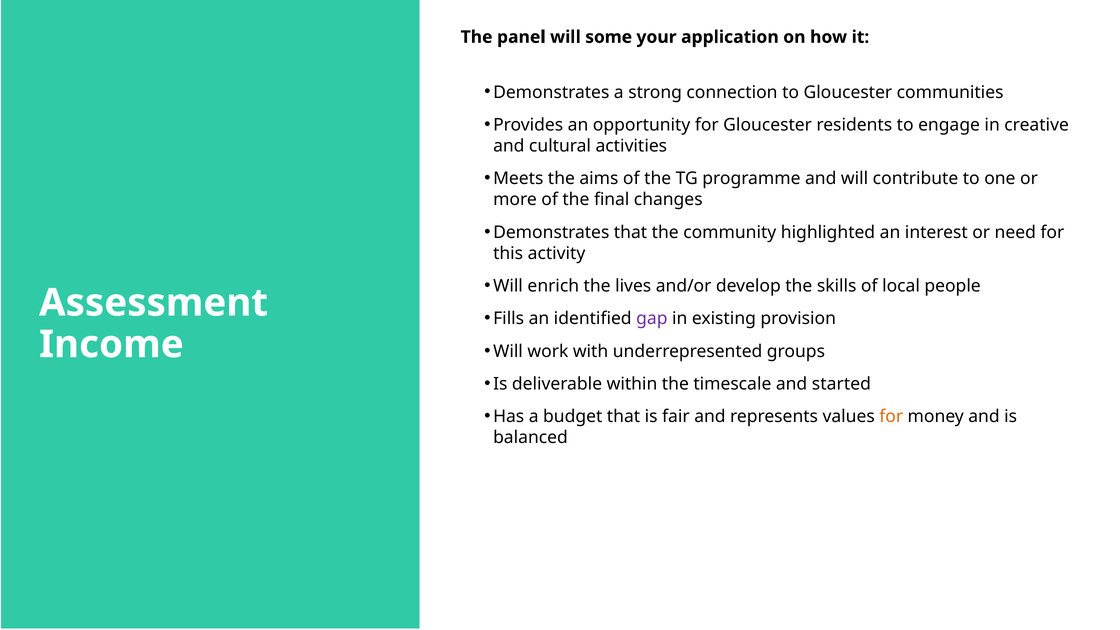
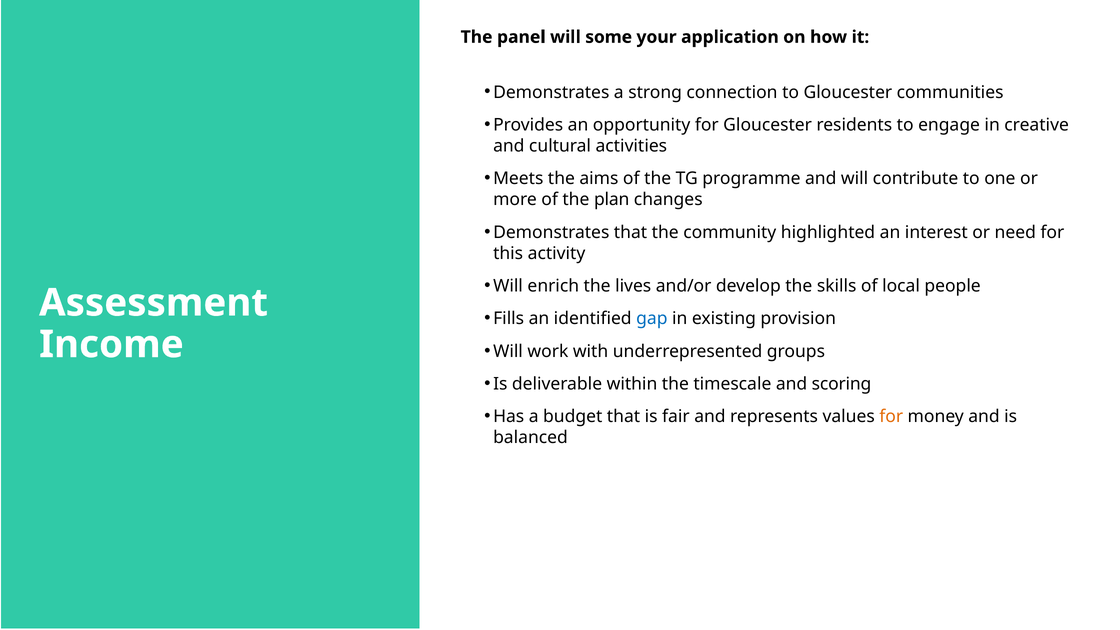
final: final -> plan
gap colour: purple -> blue
started: started -> scoring
